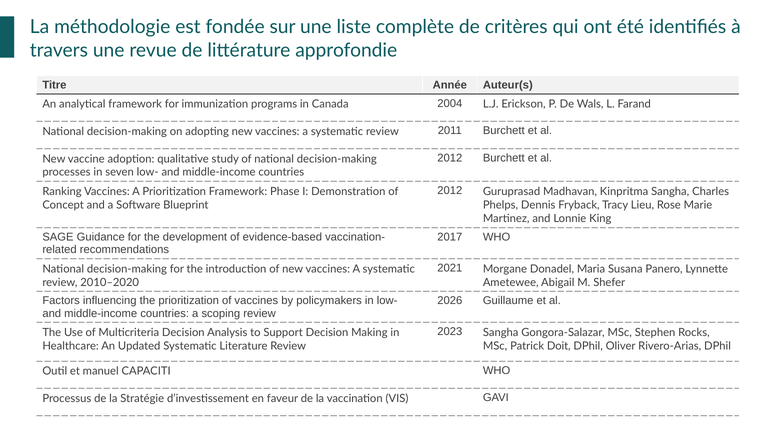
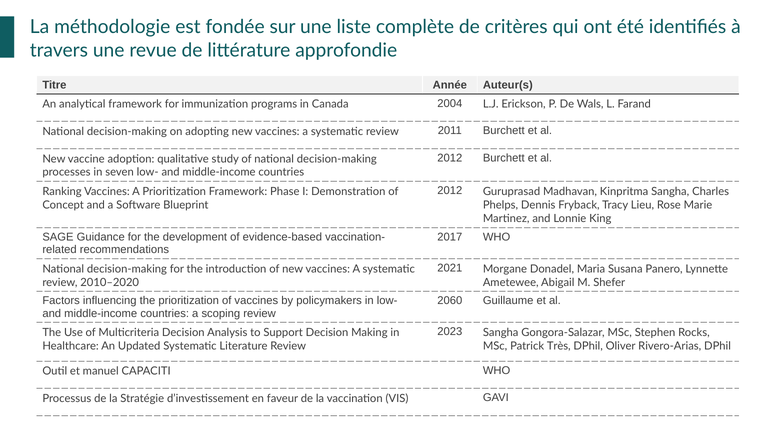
2026: 2026 -> 2060
Doit: Doit -> Très
